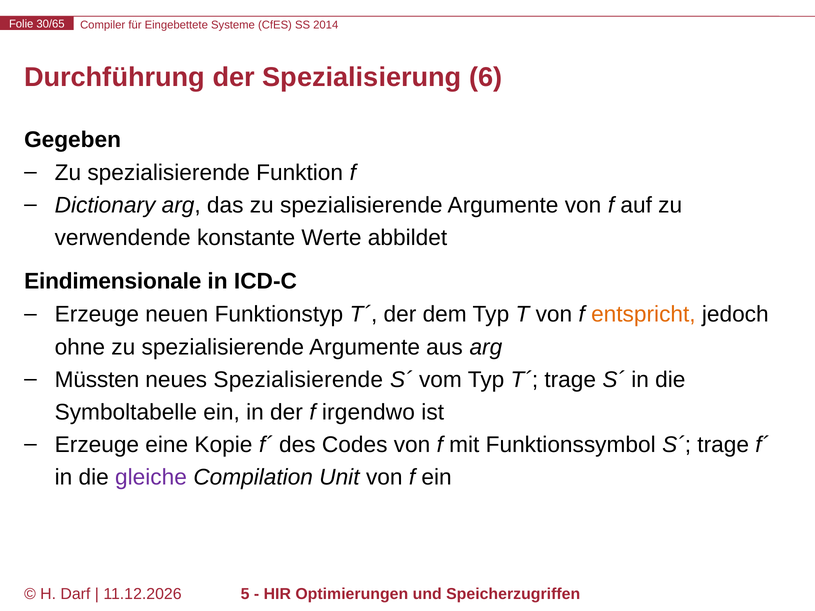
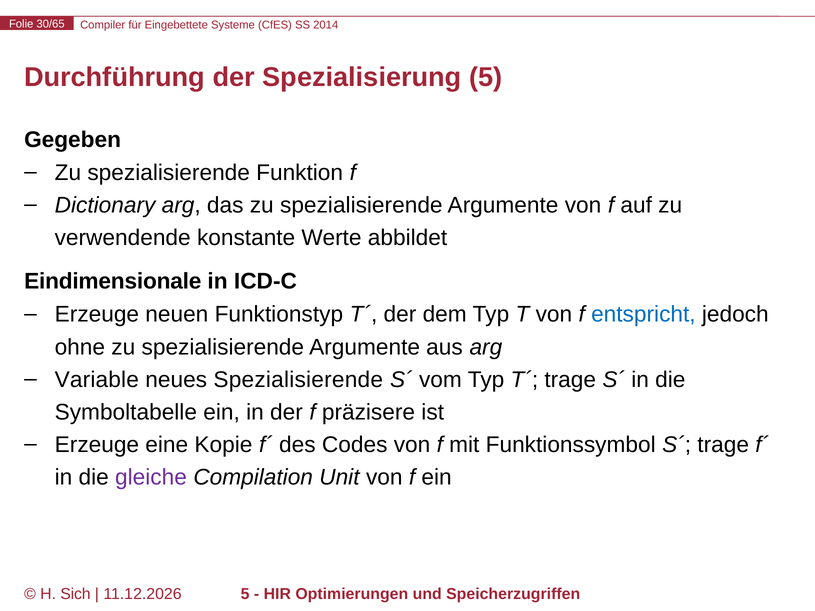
Spezialisierung 6: 6 -> 5
entspricht colour: orange -> blue
Müssten: Müssten -> Variable
irgendwo: irgendwo -> präzisere
Darf: Darf -> Sich
